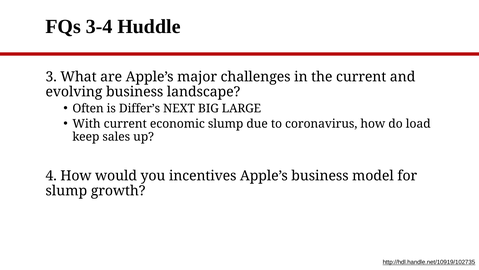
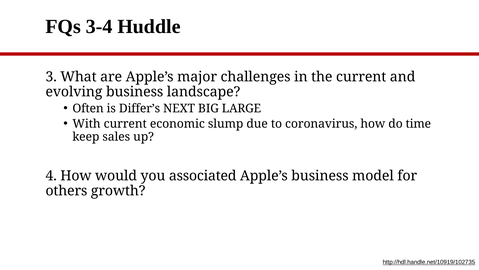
load: load -> time
incentives: incentives -> associated
slump at (66, 191): slump -> others
